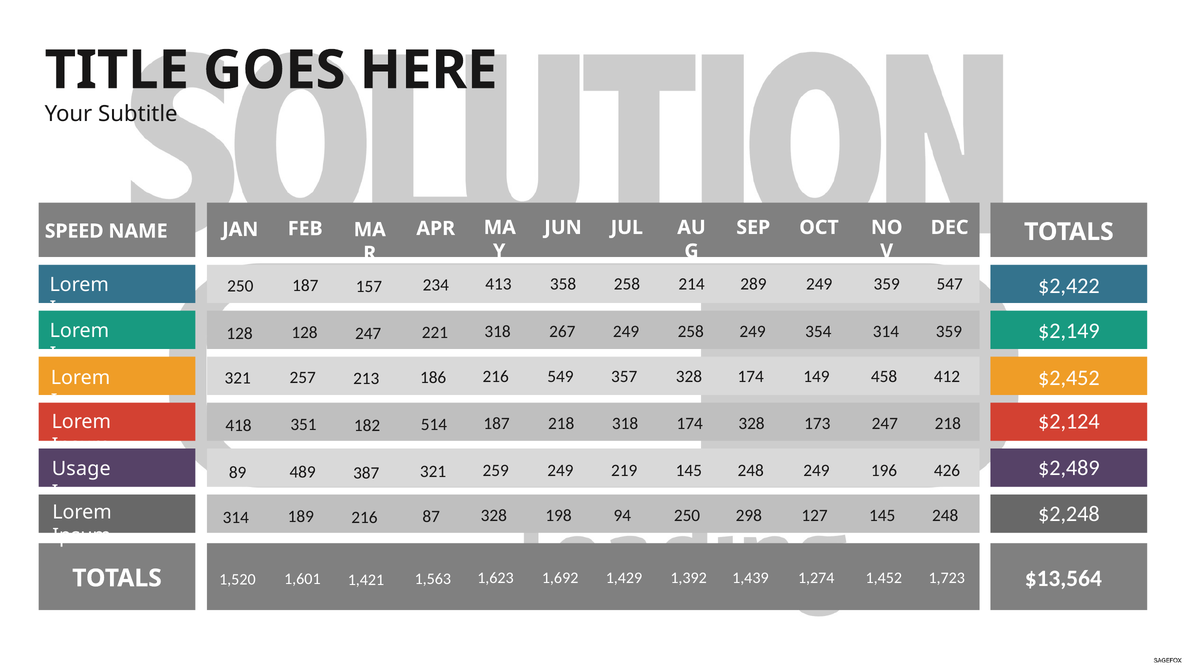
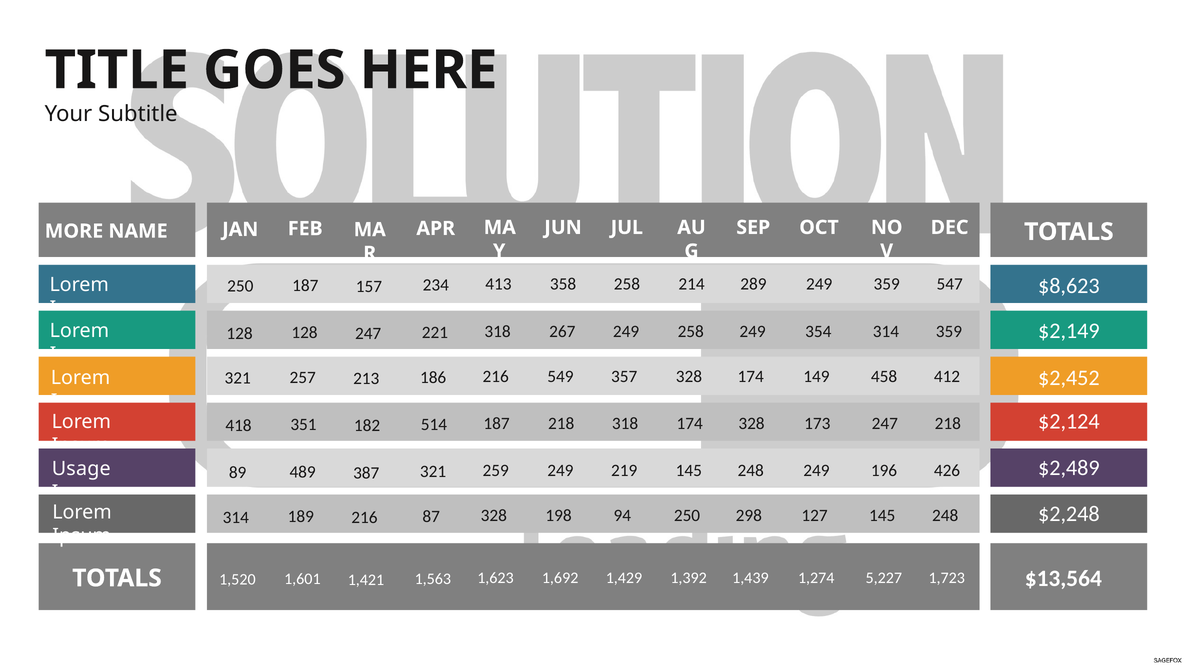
SPEED: SPEED -> MORE
$2,422: $2,422 -> $8,623
1,452: 1,452 -> 5,227
